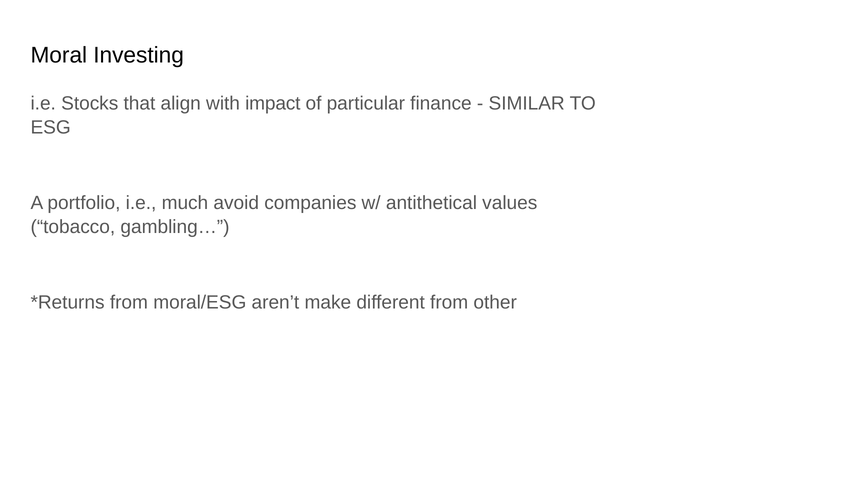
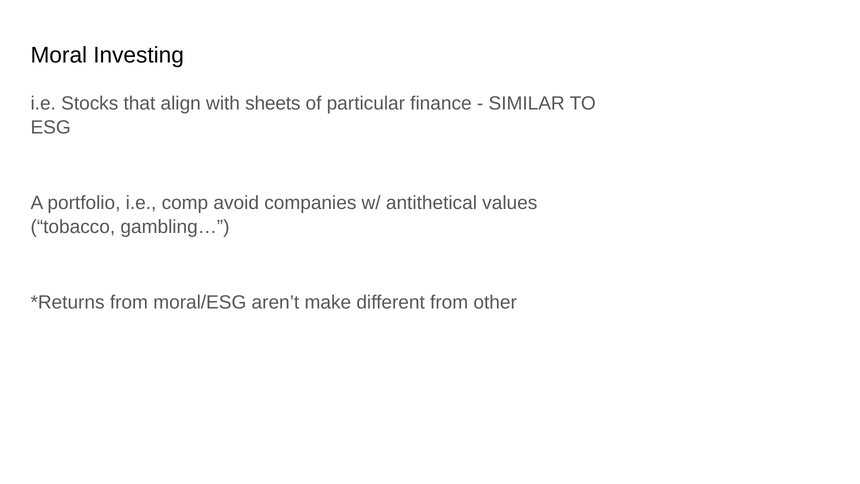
impact: impact -> sheets
much: much -> comp
